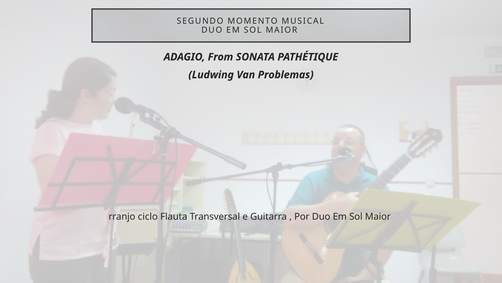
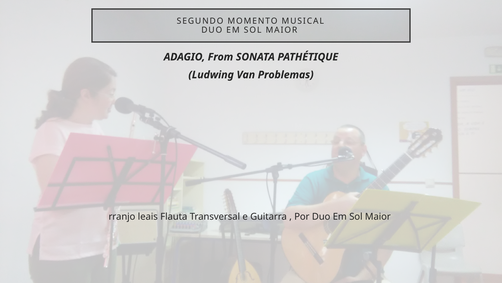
ciclo: ciclo -> leais
